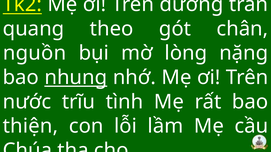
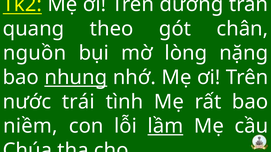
trĩu: trĩu -> trái
thiện: thiện -> niềm
lầm underline: none -> present
